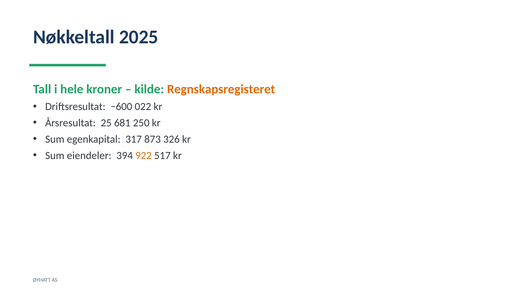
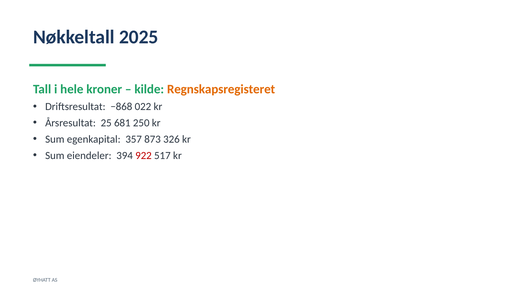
−600: −600 -> −868
317: 317 -> 357
922 colour: orange -> red
